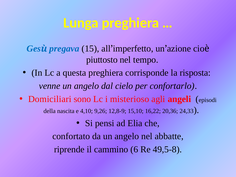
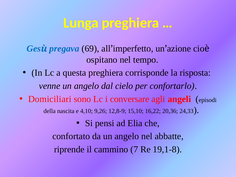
15: 15 -> 69
piuttosto: piuttosto -> ospitano
misterioso: misterioso -> conversare
6: 6 -> 7
49,5-8: 49,5-8 -> 19,1-8
